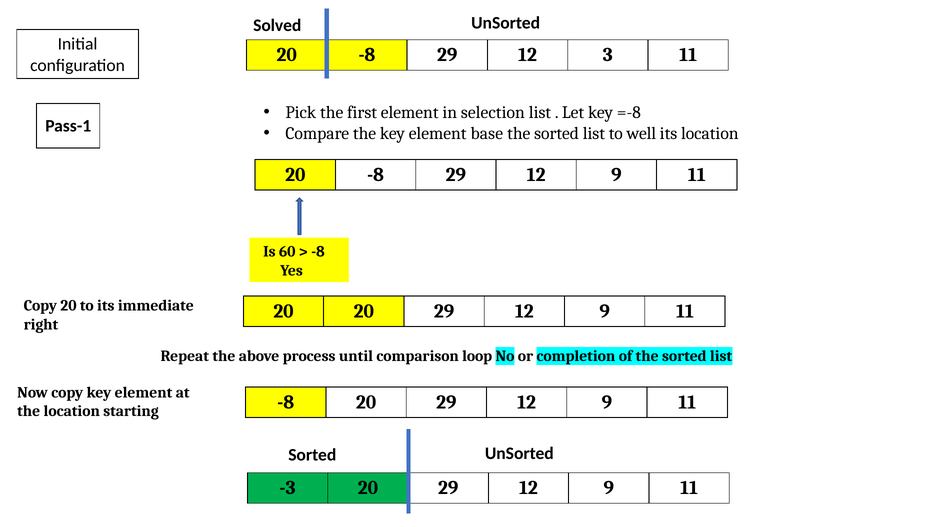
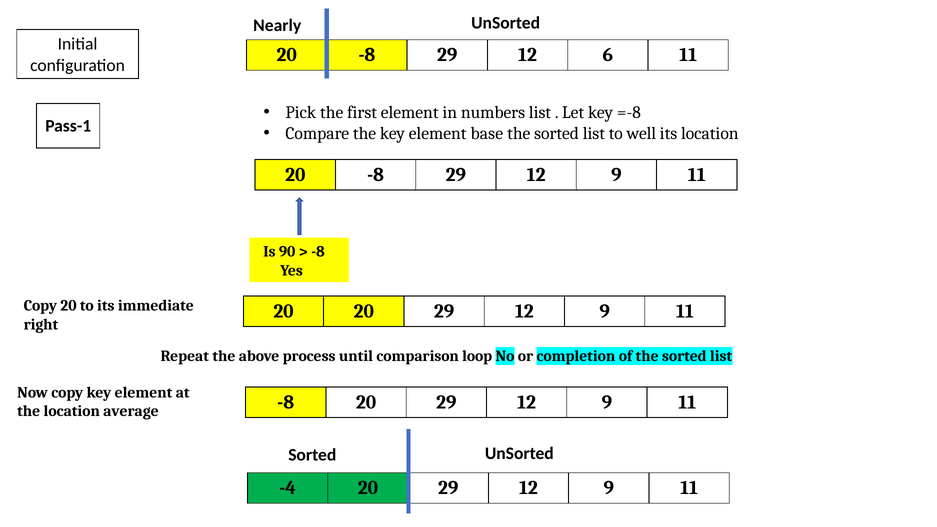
Solved: Solved -> Nearly
3: 3 -> 6
selection: selection -> numbers
60: 60 -> 90
starting: starting -> average
-3: -3 -> -4
